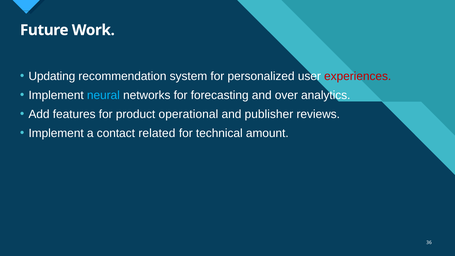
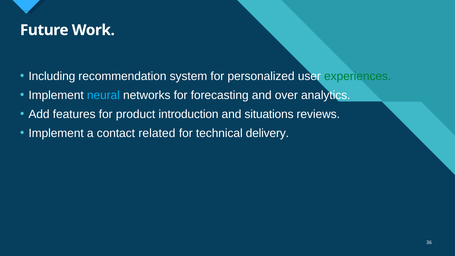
Updating: Updating -> Including
experiences colour: red -> green
operational: operational -> introduction
publisher: publisher -> situations
amount: amount -> delivery
